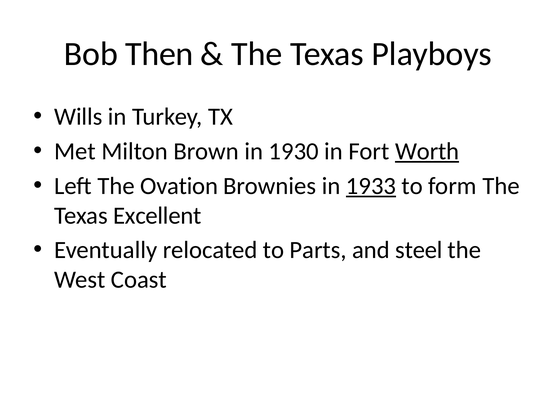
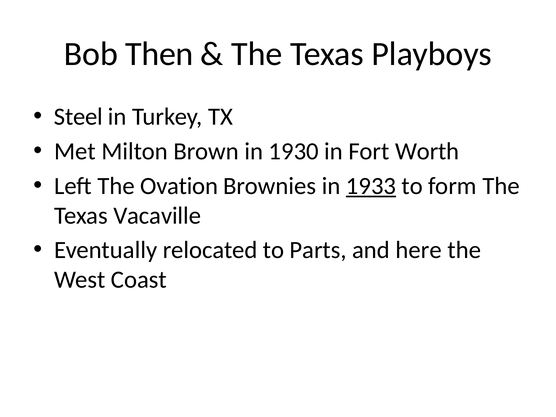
Wills: Wills -> Steel
Worth underline: present -> none
Excellent: Excellent -> Vacaville
steel: steel -> here
